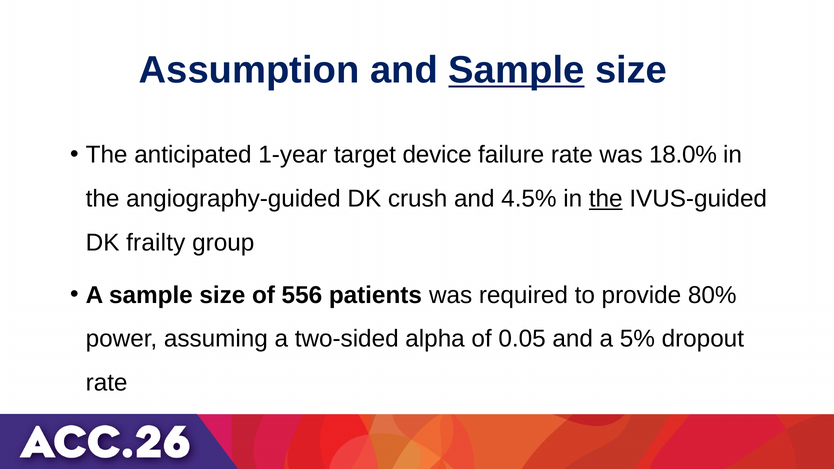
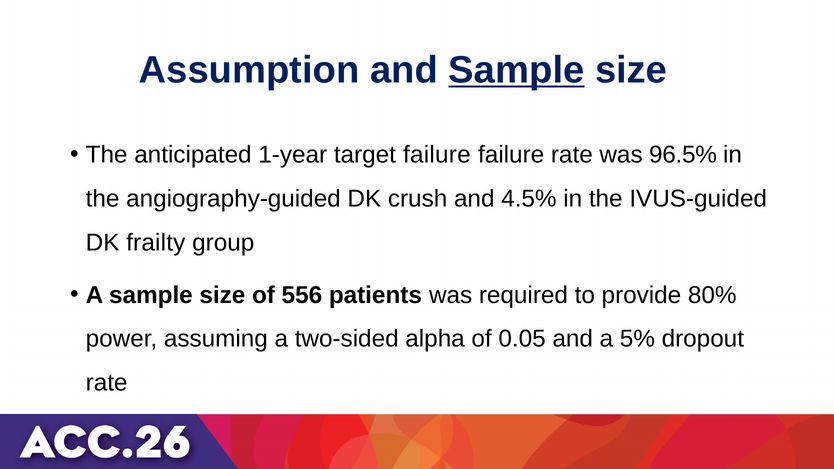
target device: device -> failure
18.0%: 18.0% -> 96.5%
the at (606, 199) underline: present -> none
